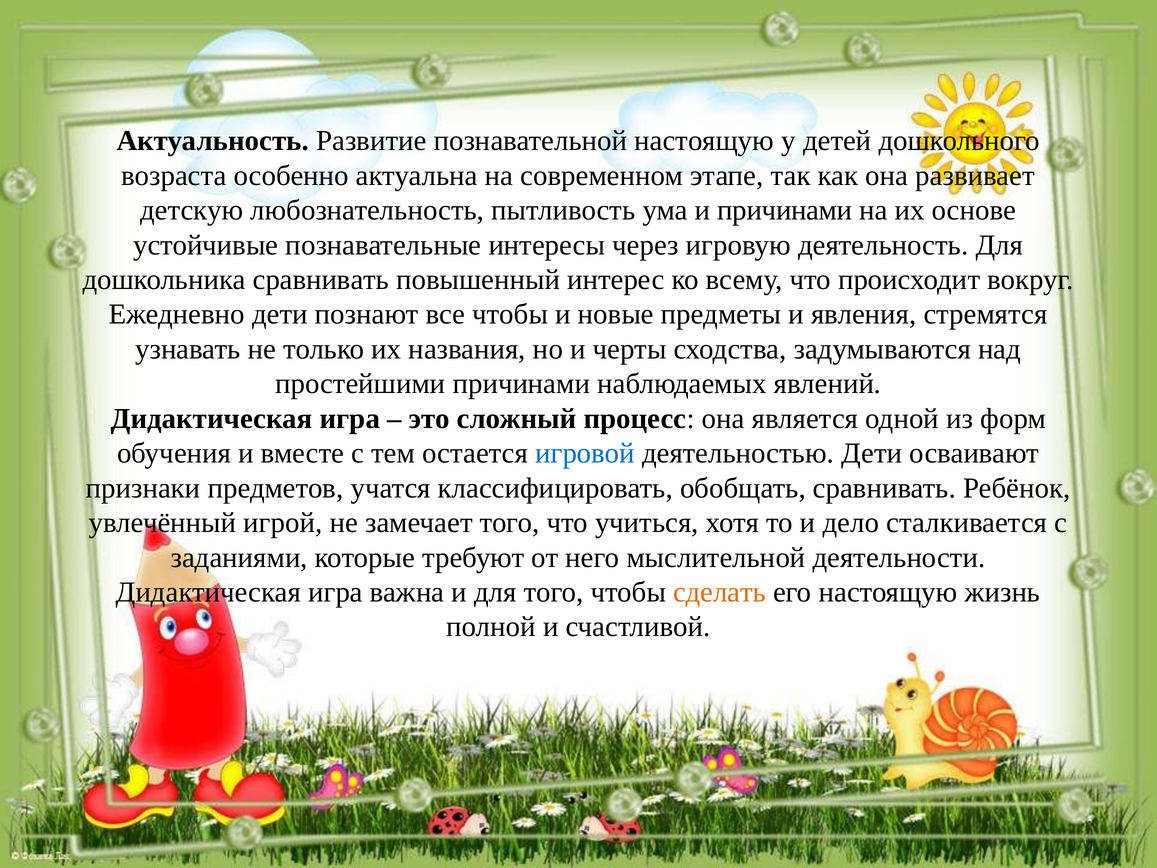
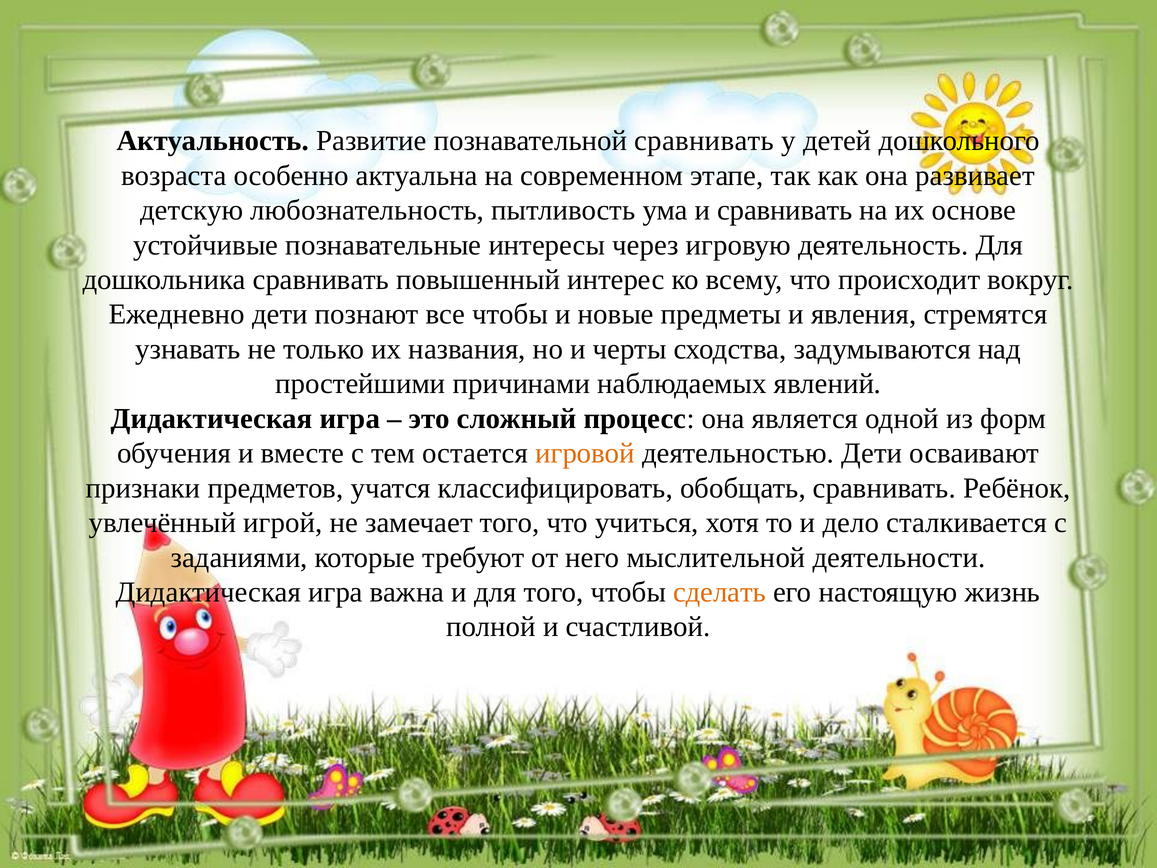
познавательной настоящую: настоящую -> сравнивать
и причинами: причинами -> сравнивать
игровой colour: blue -> orange
